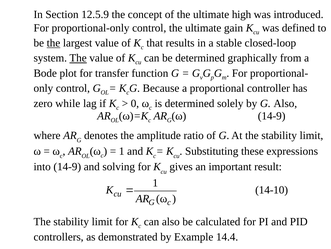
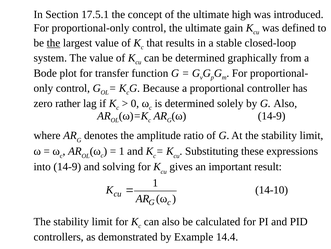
12.5.9: 12.5.9 -> 17.5.1
The at (78, 58) underline: present -> none
while: while -> rather
